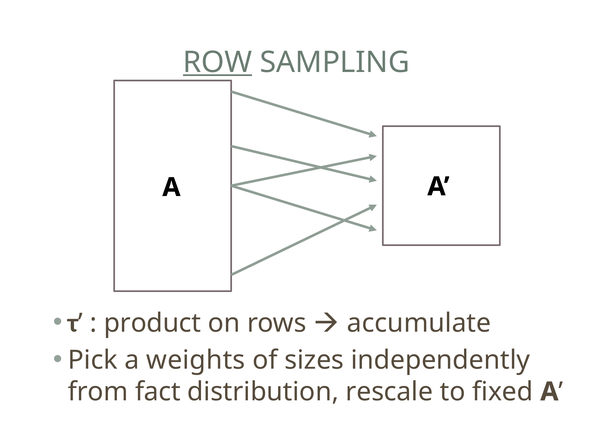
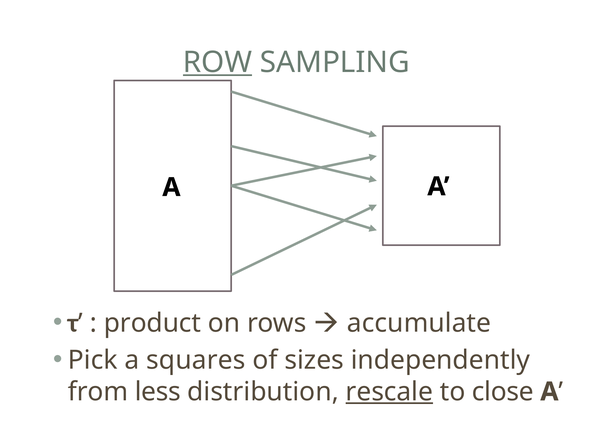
weights: weights -> squares
fact: fact -> less
rescale underline: none -> present
fixed: fixed -> close
